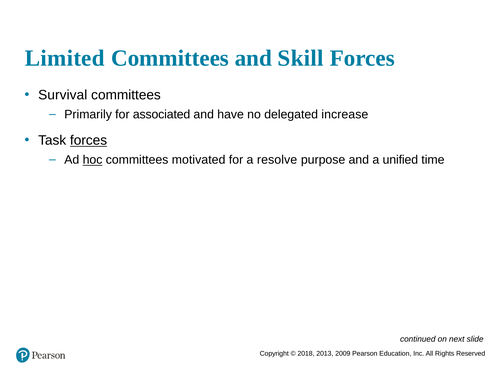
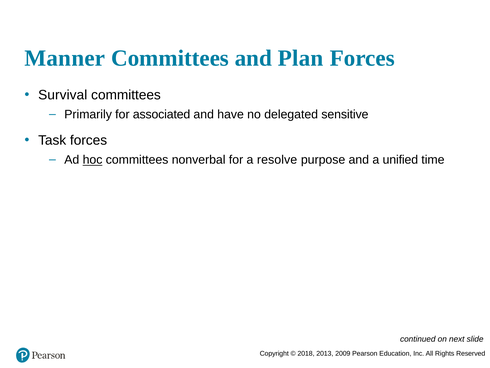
Limited: Limited -> Manner
Skill: Skill -> Plan
increase: increase -> sensitive
forces at (89, 140) underline: present -> none
motivated: motivated -> nonverbal
